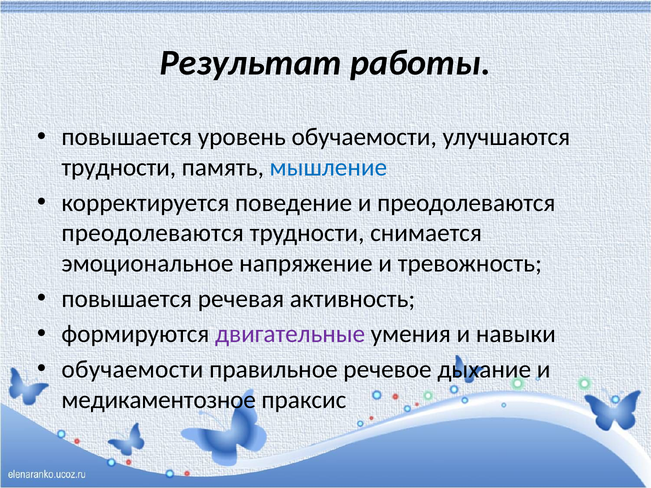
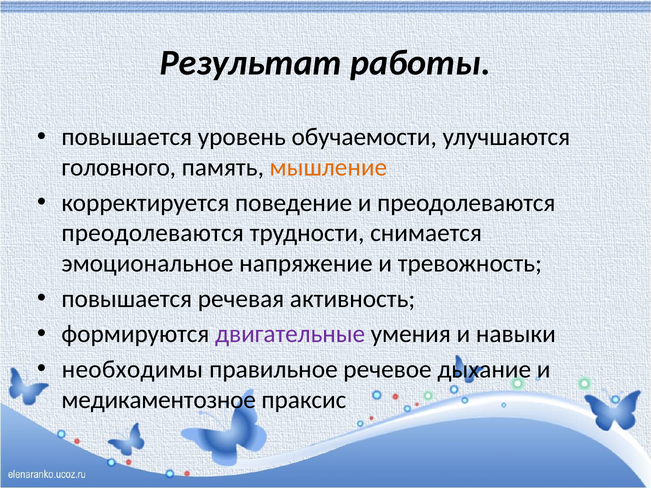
трудности at (119, 167): трудности -> головного
мышление colour: blue -> orange
обучаемости at (132, 370): обучаемости -> необходимы
